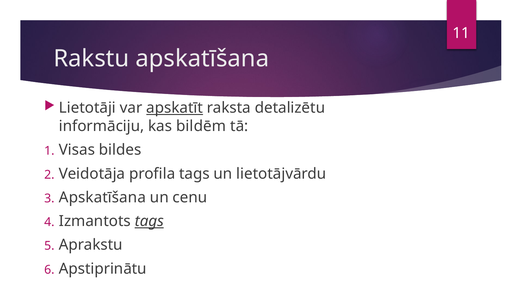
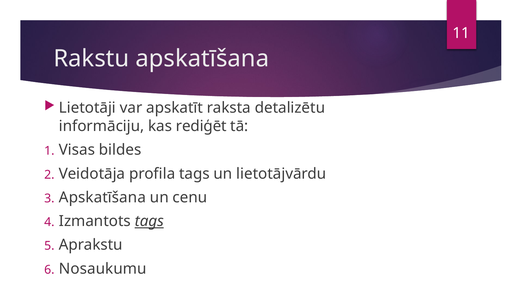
apskatīt underline: present -> none
bildēm: bildēm -> rediģēt
Apstiprinātu: Apstiprinātu -> Nosaukumu
